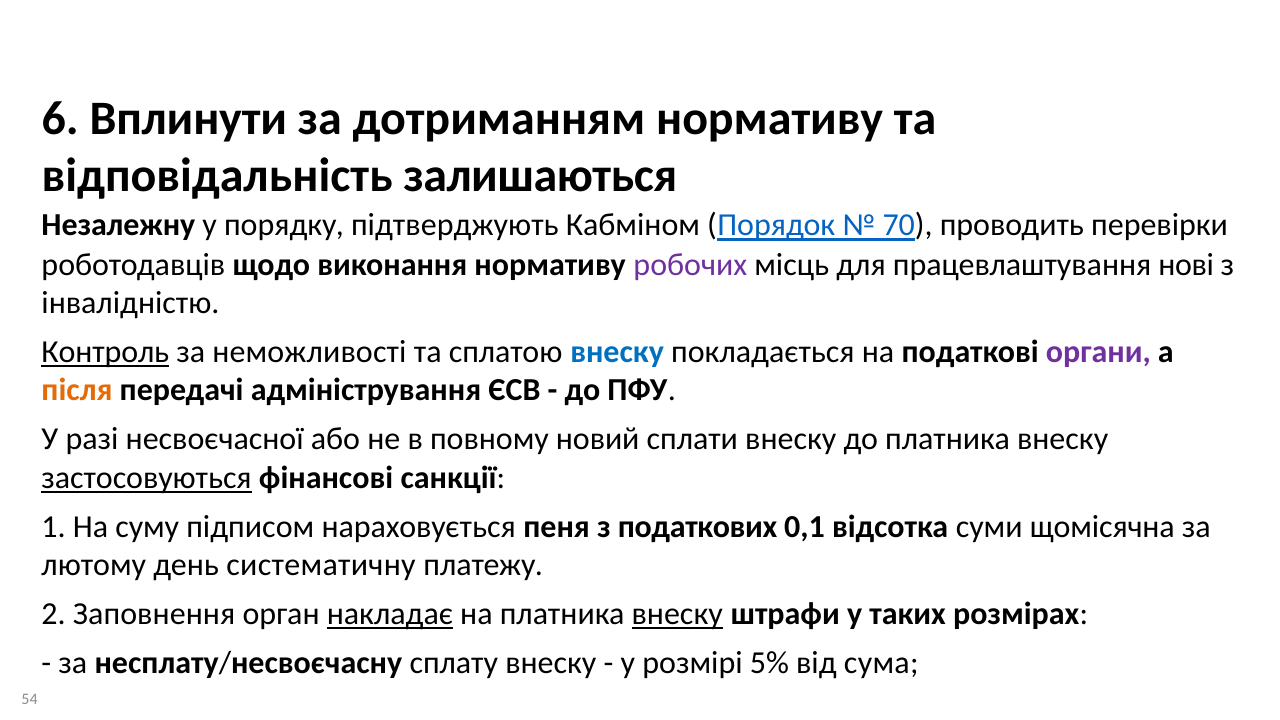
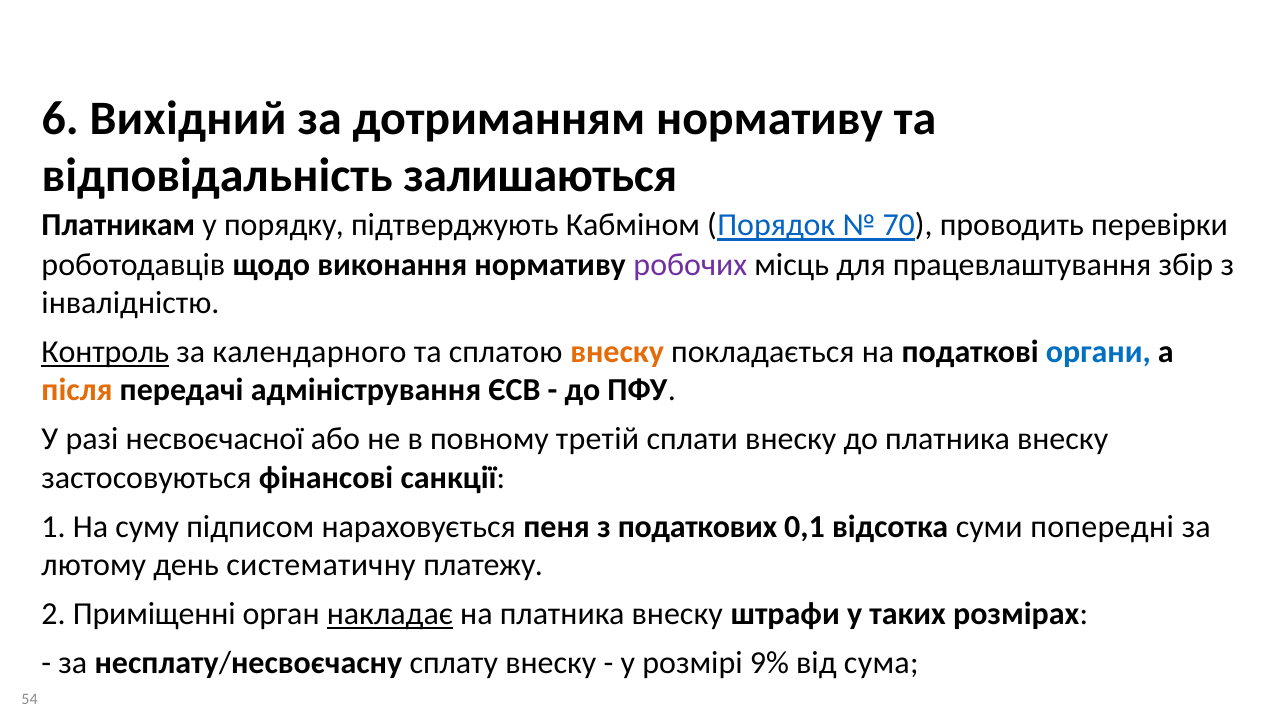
Вплинути: Вплинути -> Вихідний
Незалежну: Незалежну -> Платникам
нові: нові -> збір
неможливості: неможливості -> календарного
внеску at (617, 352) colour: blue -> orange
органи colour: purple -> blue
новий: новий -> третій
застосовуються underline: present -> none
щомісячна: щомісячна -> попередні
Заповнення: Заповнення -> Приміщенні
внеску at (677, 614) underline: present -> none
5%: 5% -> 9%
